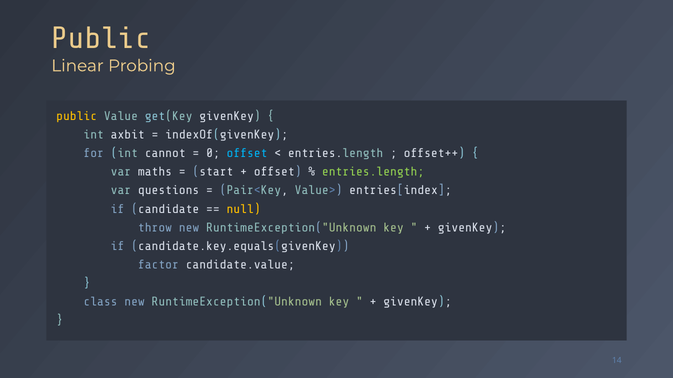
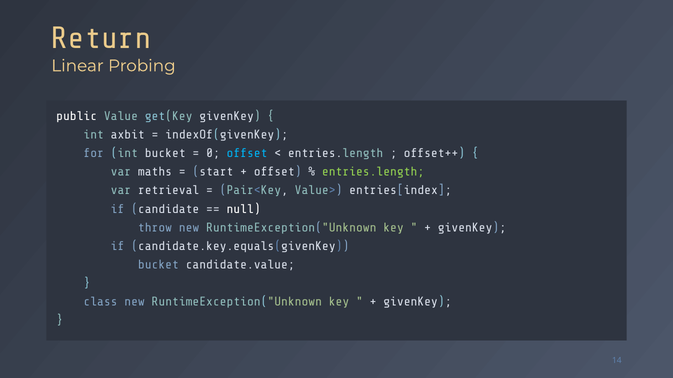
Public at (101, 38): Public -> Return
public at (77, 116) colour: yellow -> white
int cannot: cannot -> bucket
questions: questions -> retrieval
null colour: yellow -> white
factor at (158, 265): factor -> bucket
